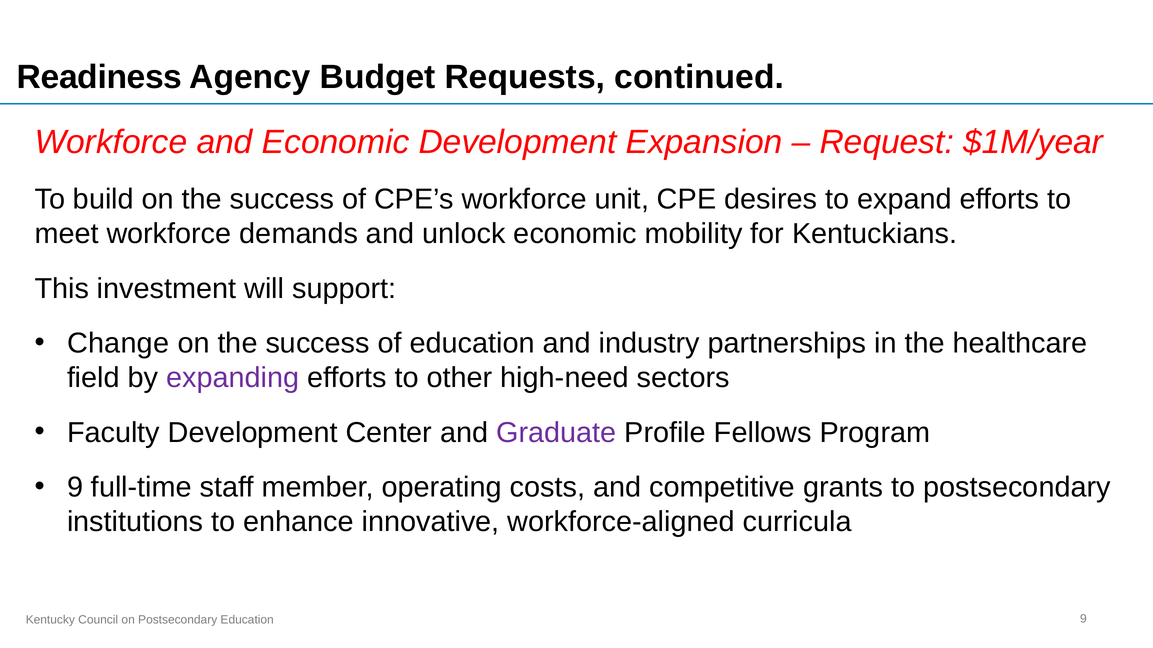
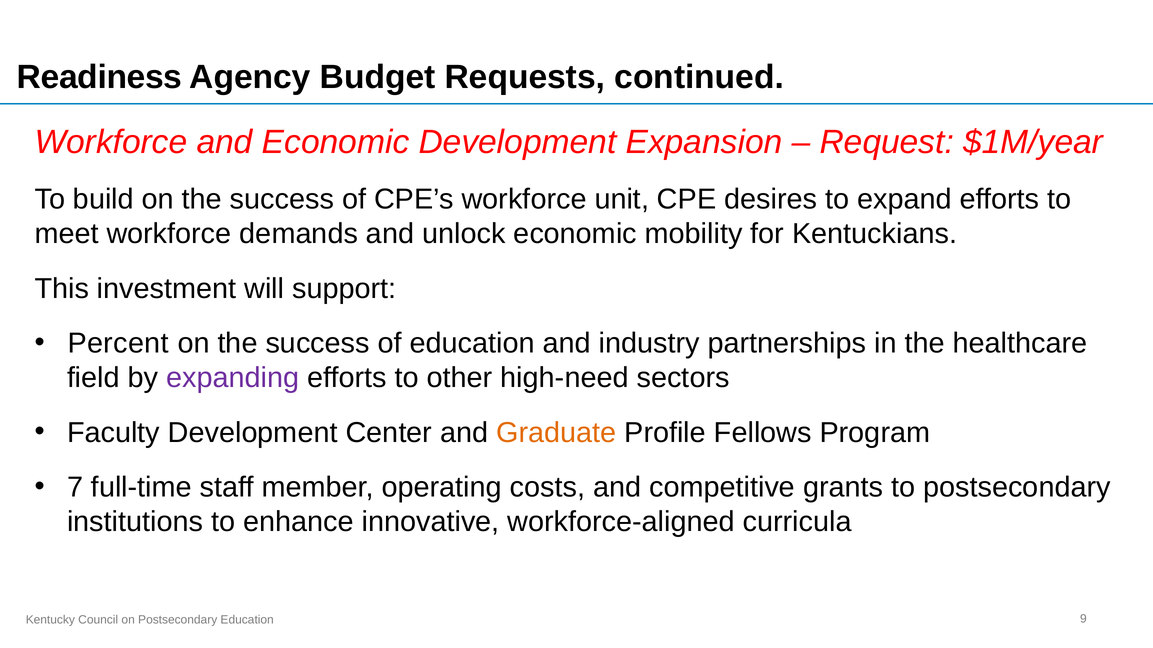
Change: Change -> Percent
Graduate colour: purple -> orange
9 at (75, 488): 9 -> 7
